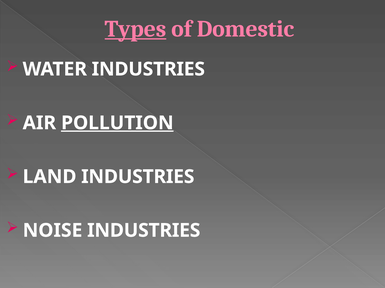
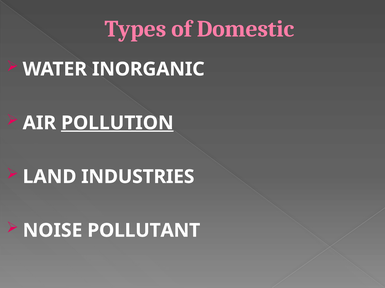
Types underline: present -> none
WATER INDUSTRIES: INDUSTRIES -> INORGANIC
NOISE INDUSTRIES: INDUSTRIES -> POLLUTANT
